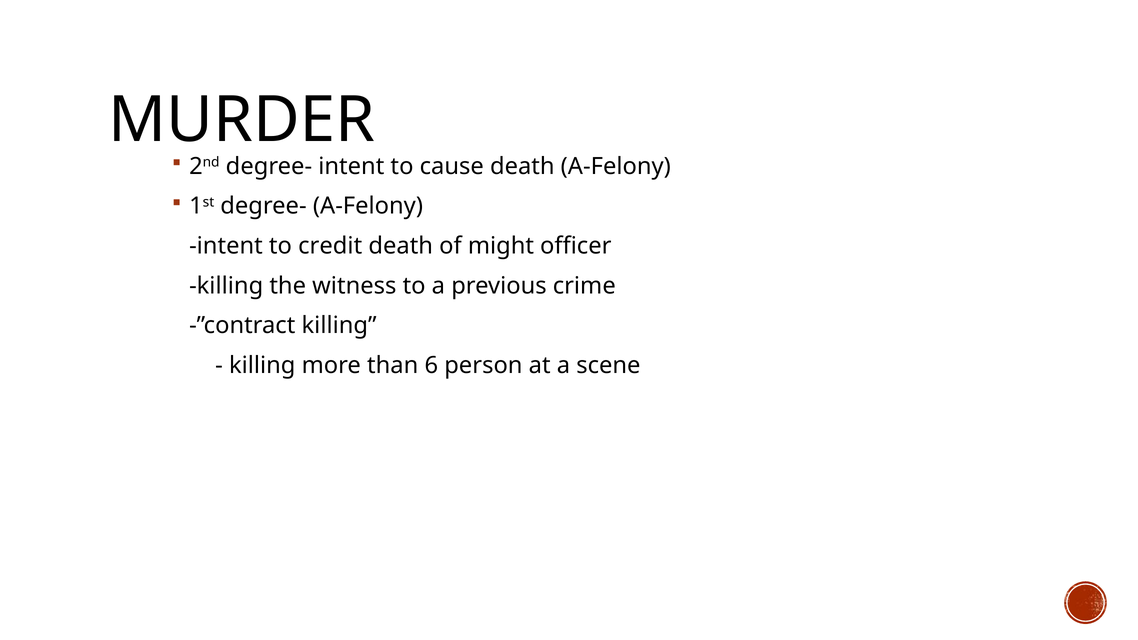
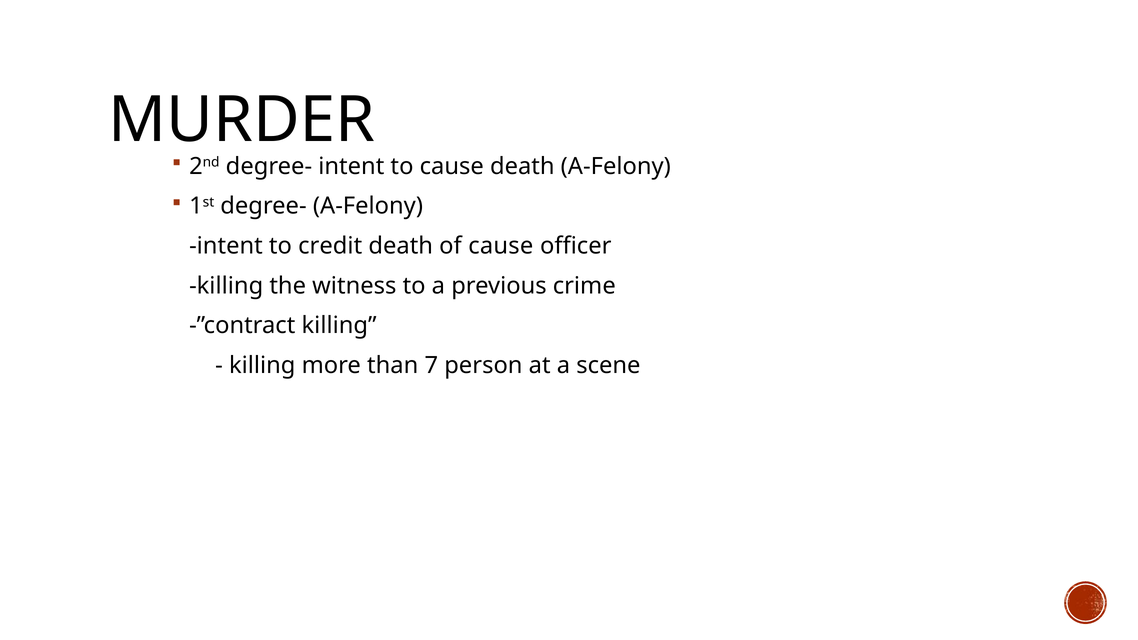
of might: might -> cause
6: 6 -> 7
